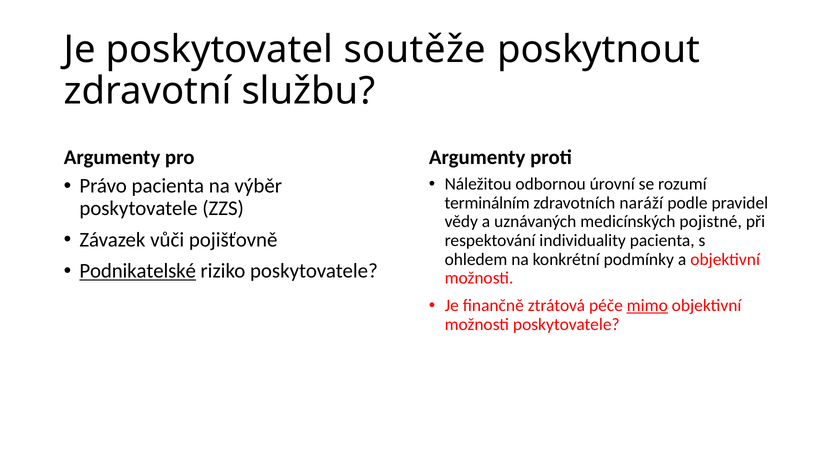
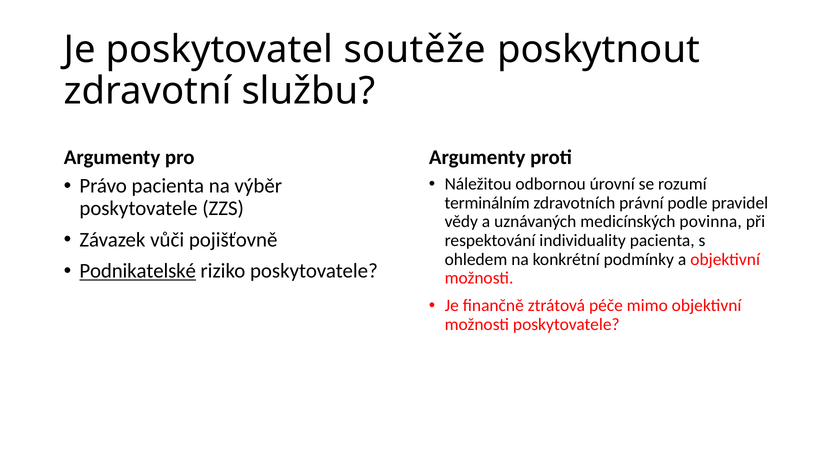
naráží: naráží -> právní
pojistné: pojistné -> povinna
mimo underline: present -> none
